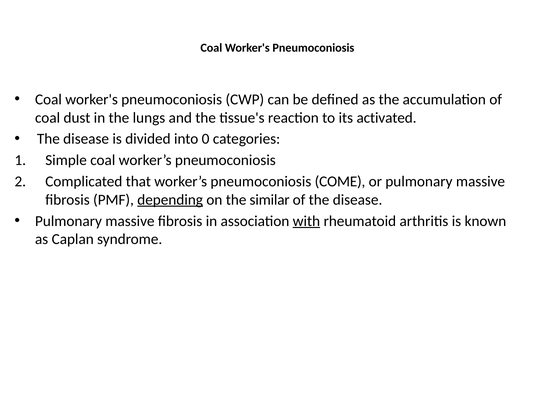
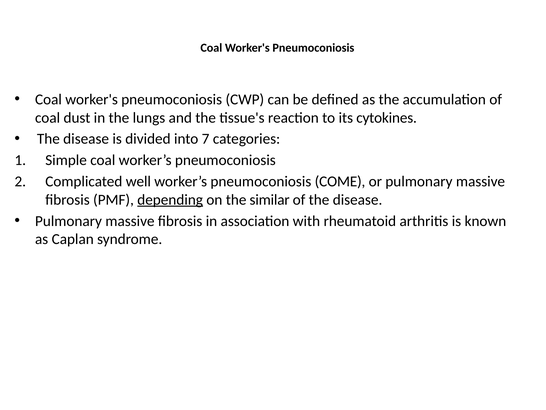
activated: activated -> cytokines
0: 0 -> 7
that: that -> well
with underline: present -> none
